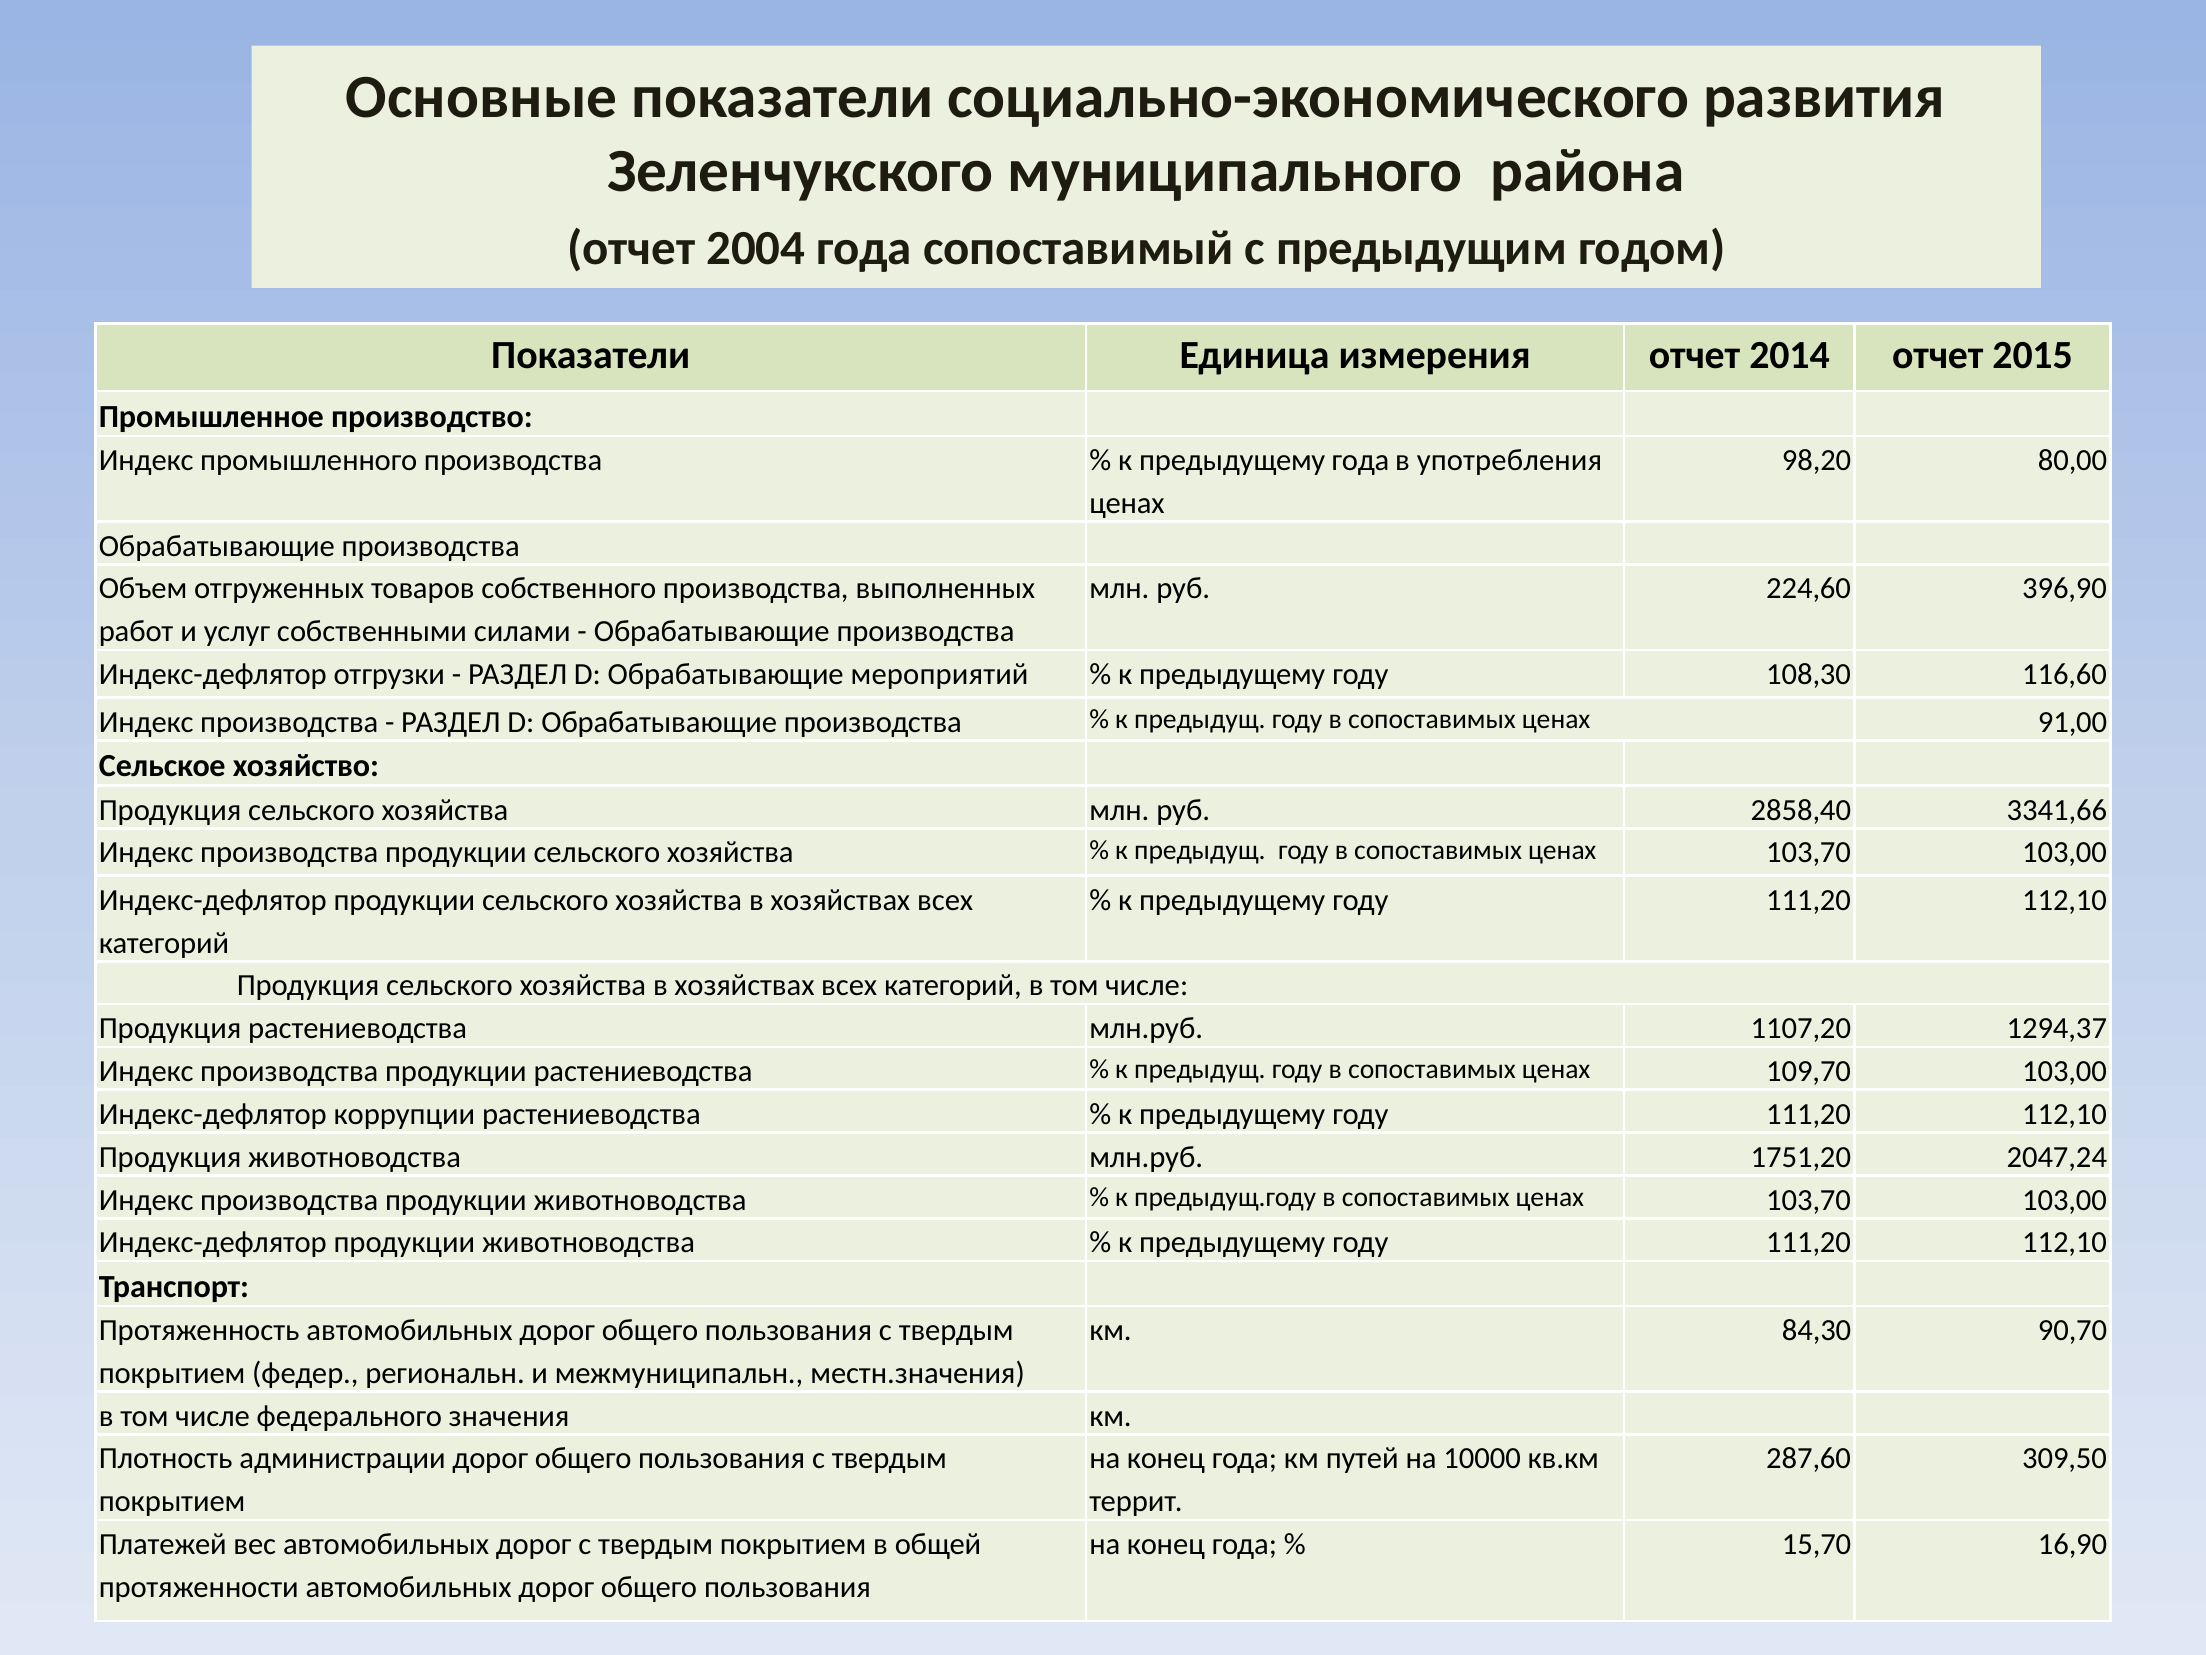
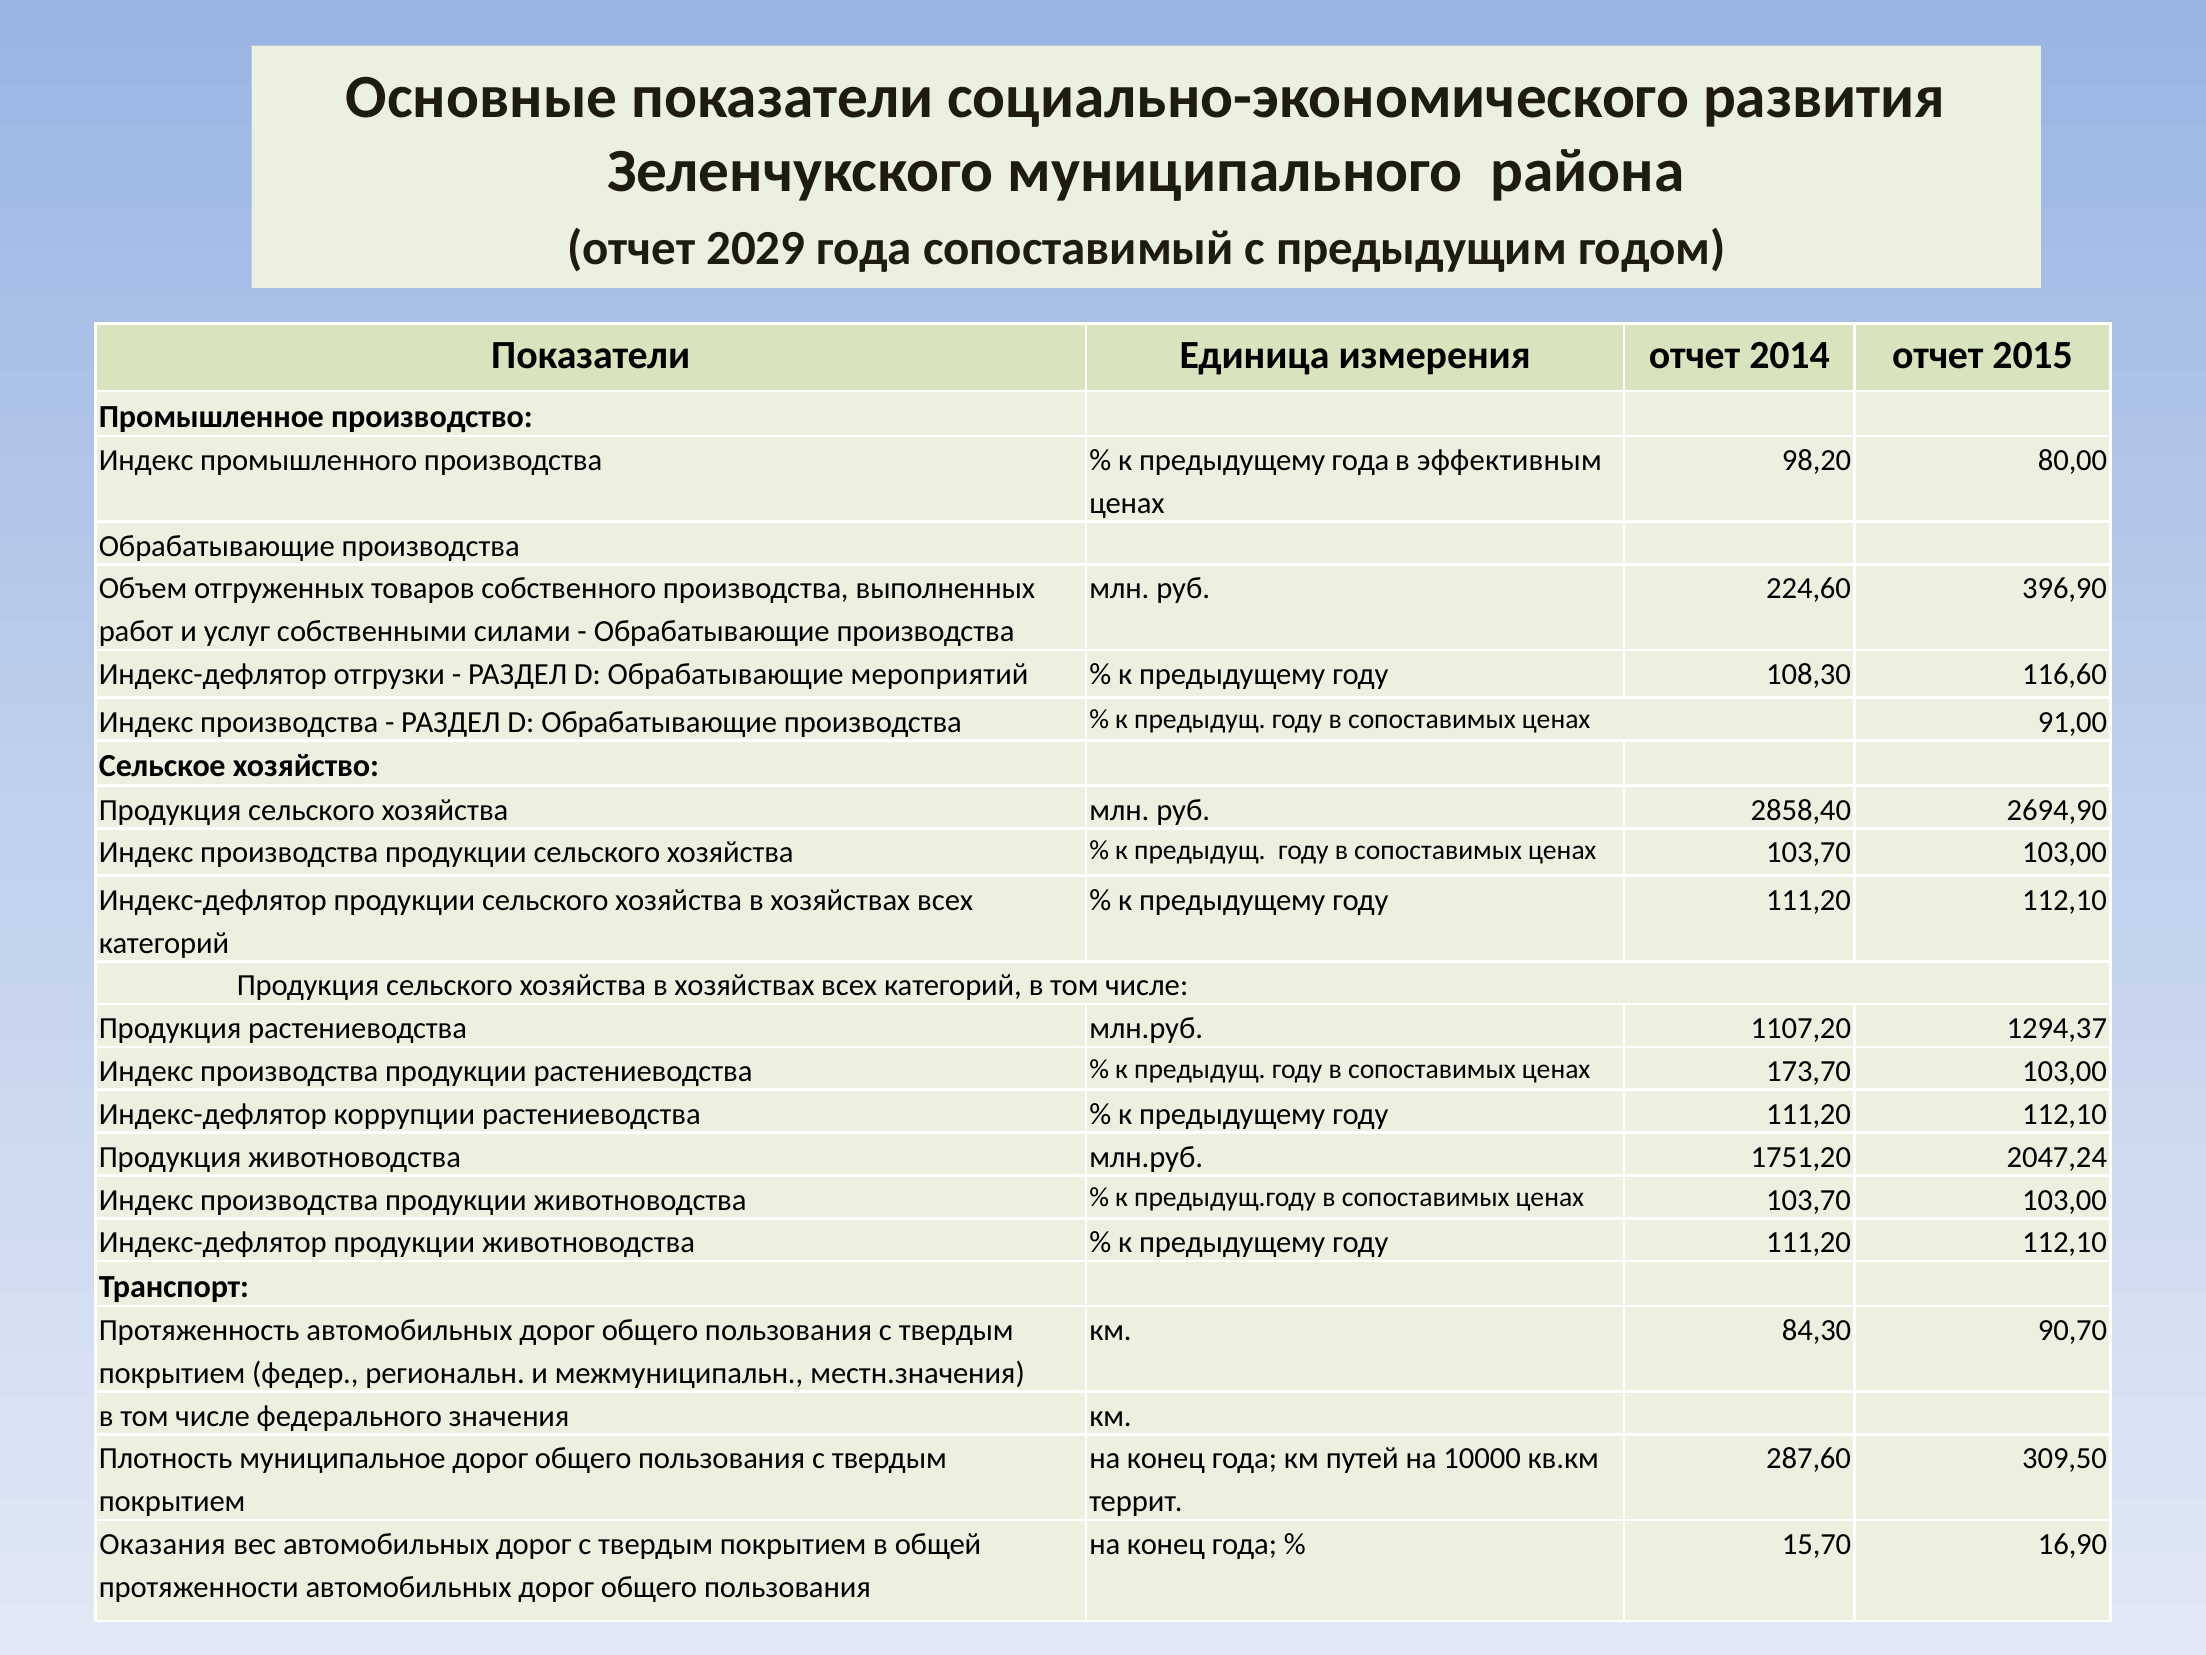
2004: 2004 -> 2029
употребления: употребления -> эффективным
3341,66: 3341,66 -> 2694,90
109,70: 109,70 -> 173,70
администрации: администрации -> муниципальное
Платежей: Платежей -> Оказания
